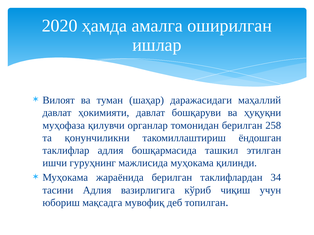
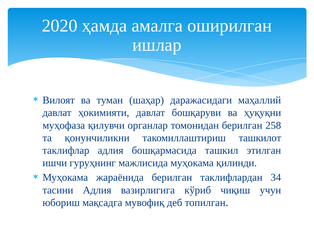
ёндошган: ёндошган -> ташкилот
